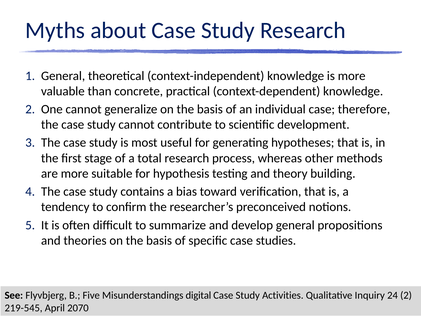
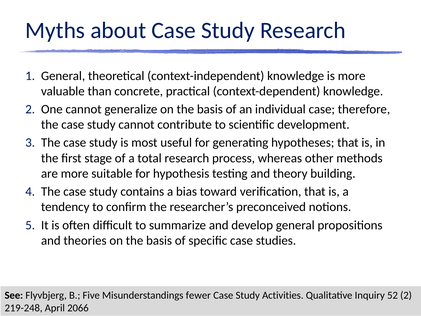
digital: digital -> fewer
24: 24 -> 52
219-545: 219-545 -> 219-248
2070: 2070 -> 2066
